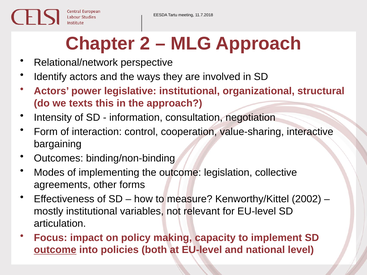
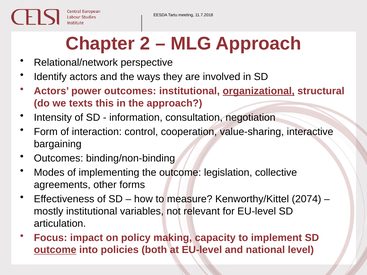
power legislative: legislative -> outcomes
organizational underline: none -> present
2002: 2002 -> 2074
